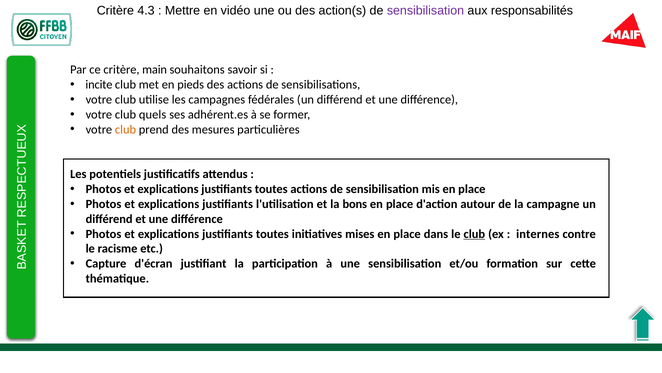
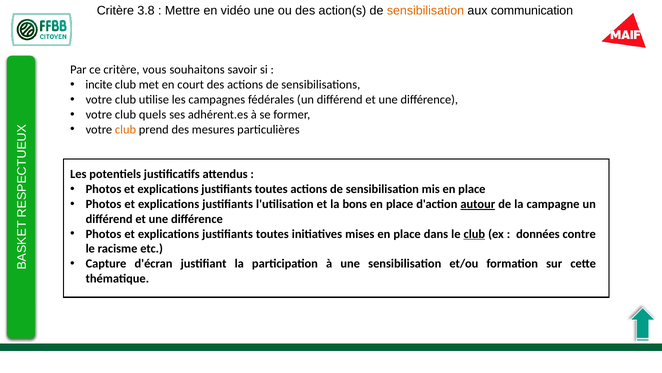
4.3: 4.3 -> 3.8
sensibilisation at (425, 11) colour: purple -> orange
responsabilités: responsabilités -> communication
main: main -> vous
pieds: pieds -> court
autour underline: none -> present
internes: internes -> données
